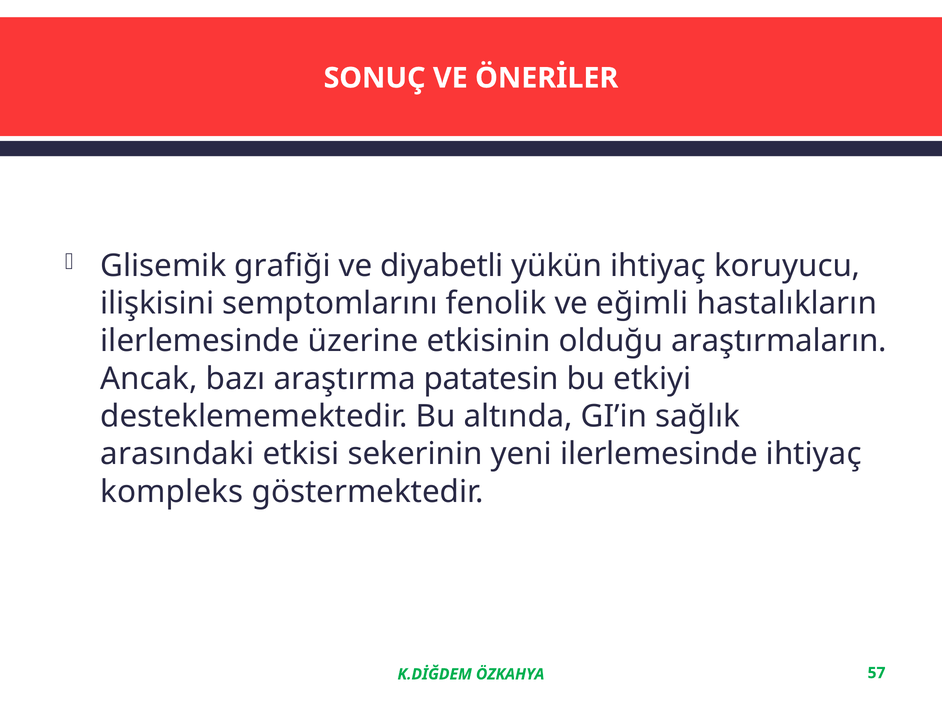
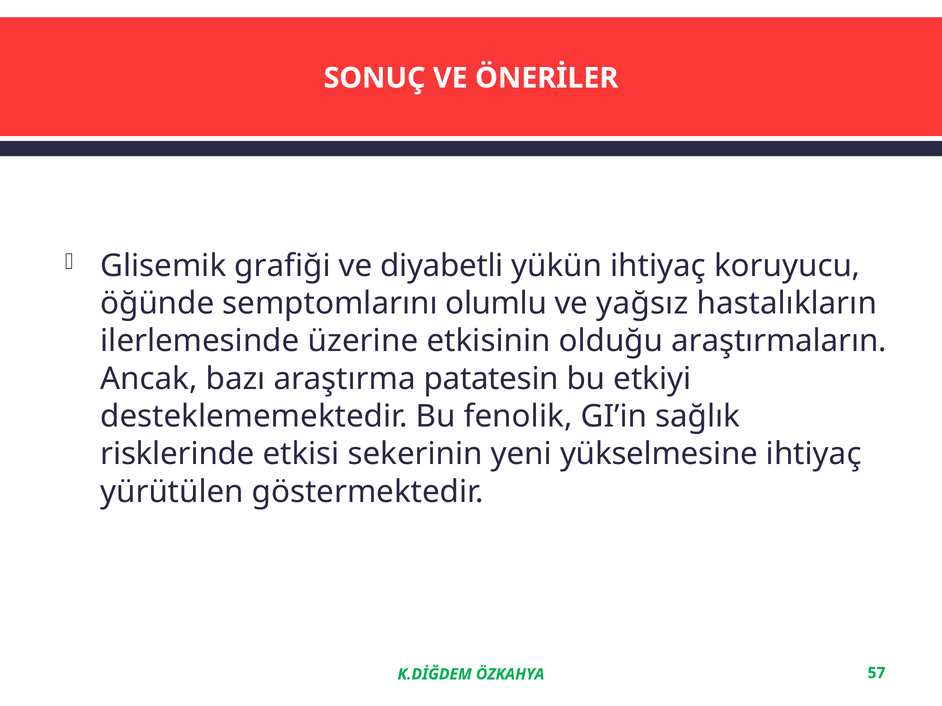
ilişkisini: ilişkisini -> öğünde
fenolik: fenolik -> olumlu
eğimli: eğimli -> yağsız
altında: altında -> fenolik
arasındaki: arasındaki -> risklerinde
yeni ilerlemesinde: ilerlemesinde -> yükselmesine
kompleks: kompleks -> yürütülen
